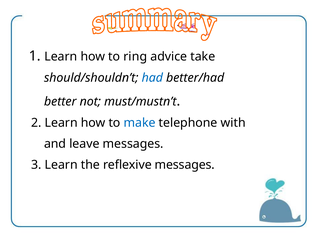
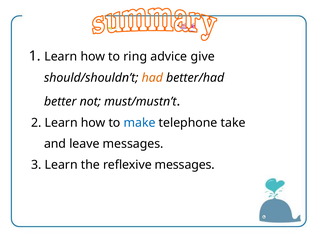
take: take -> give
had colour: blue -> orange
with: with -> take
